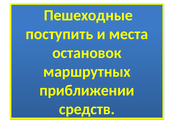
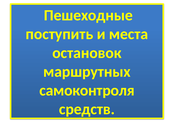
приближении: приближении -> самоконтроля
